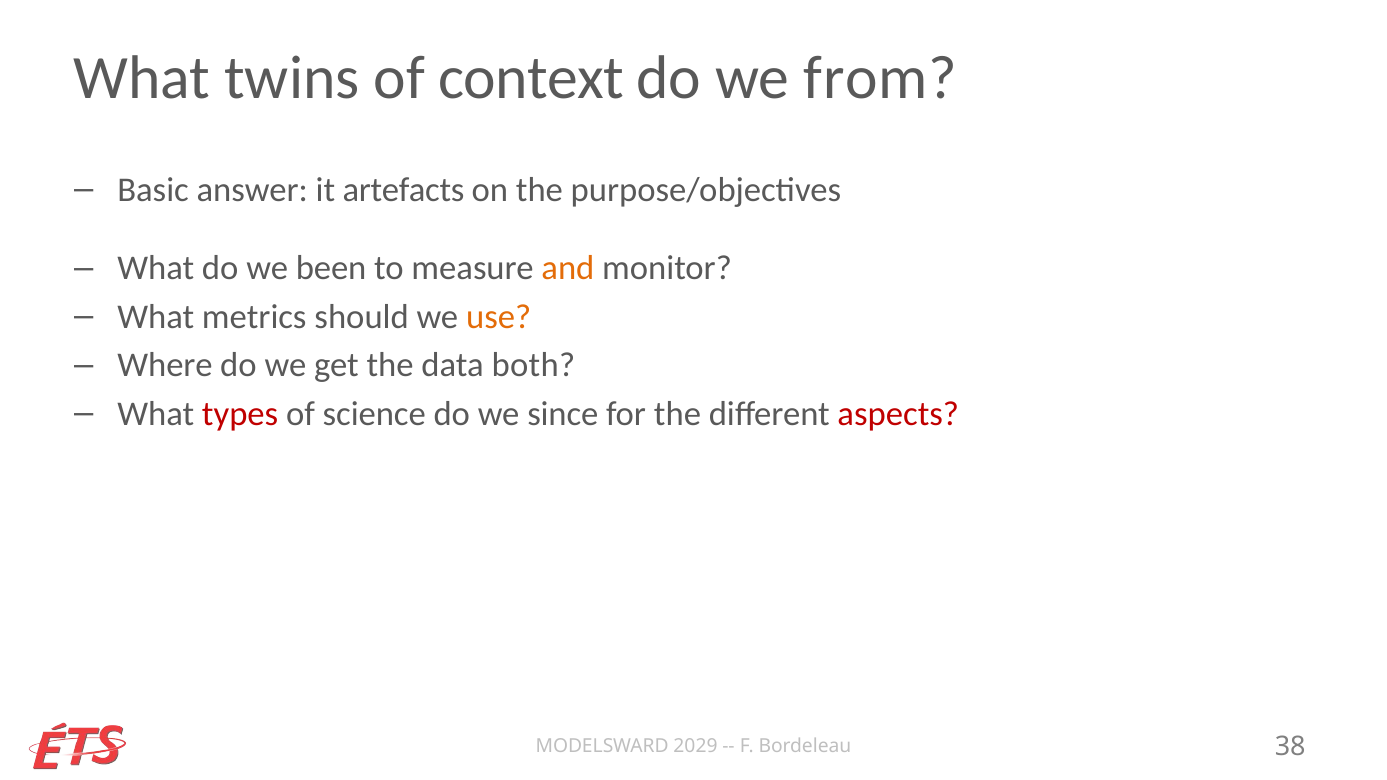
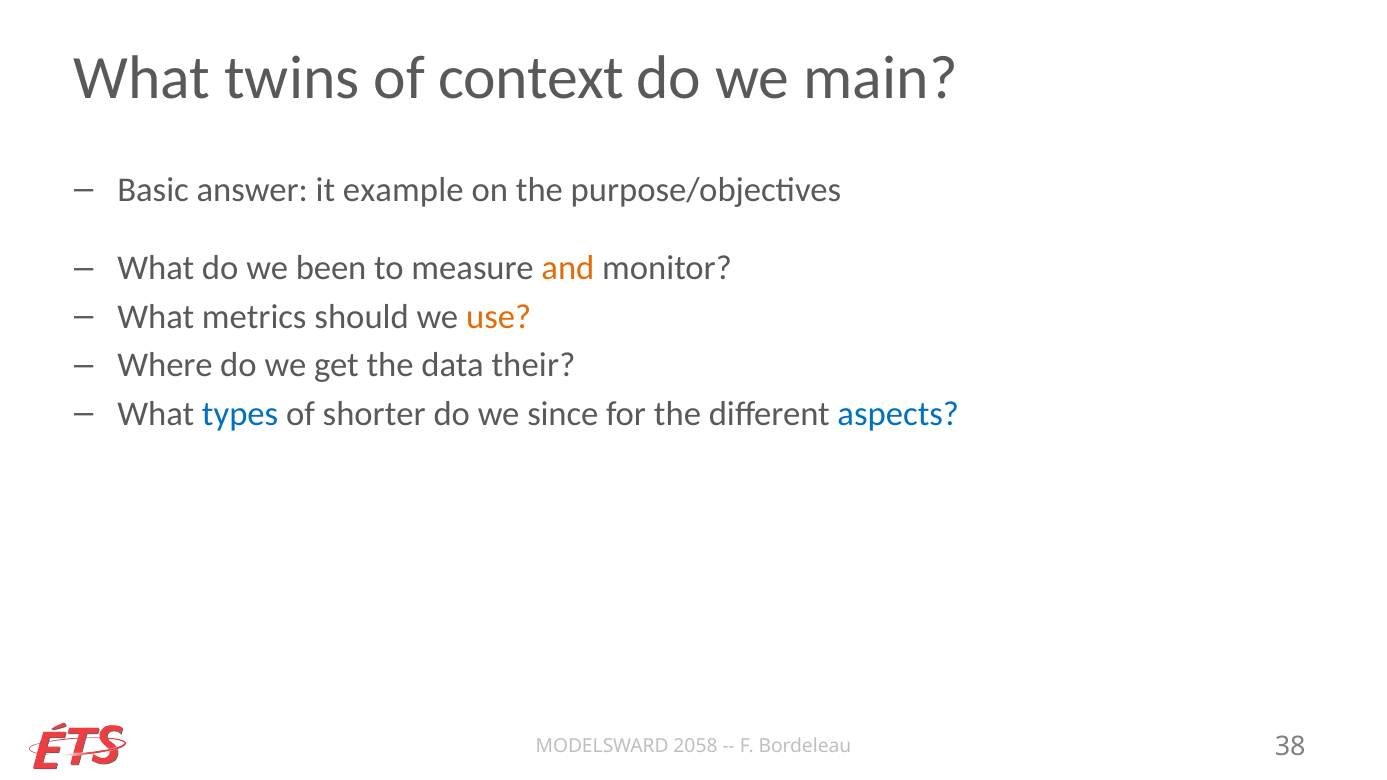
from: from -> main
artefacts: artefacts -> example
both: both -> their
types colour: red -> blue
science: science -> shorter
aspects colour: red -> blue
2029: 2029 -> 2058
